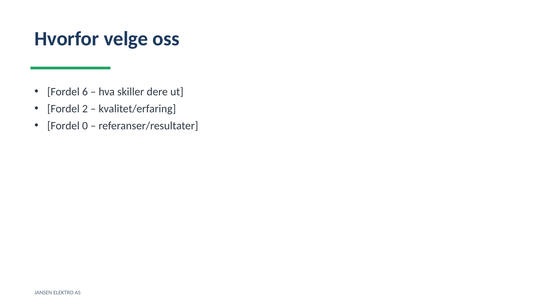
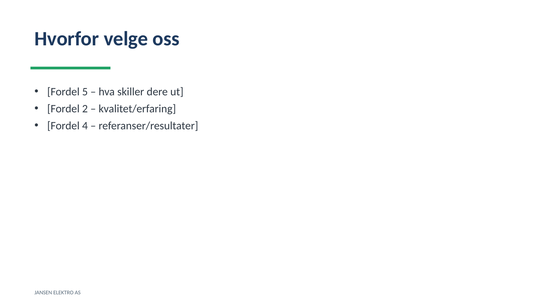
6: 6 -> 5
0: 0 -> 4
